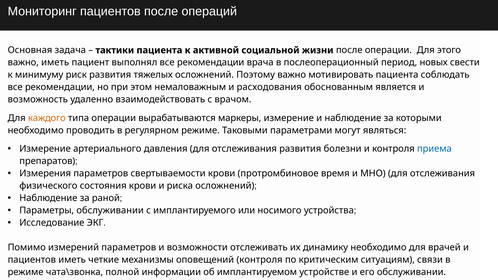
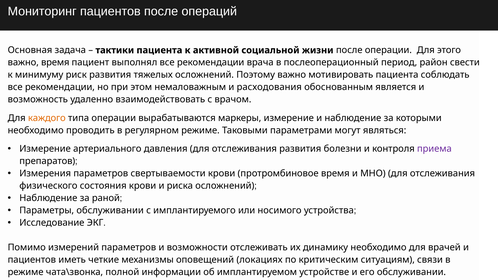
важно иметь: иметь -> время
новых: новых -> район
приема colour: blue -> purple
оповещений контроля: контроля -> локациях
